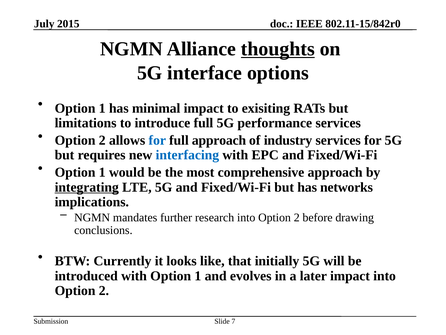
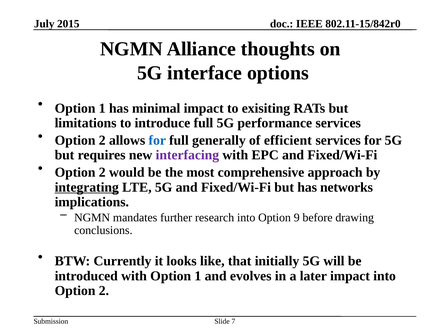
thoughts underline: present -> none
full approach: approach -> generally
industry: industry -> efficient
interfacing colour: blue -> purple
1 at (102, 172): 1 -> 2
research into Option 2: 2 -> 9
